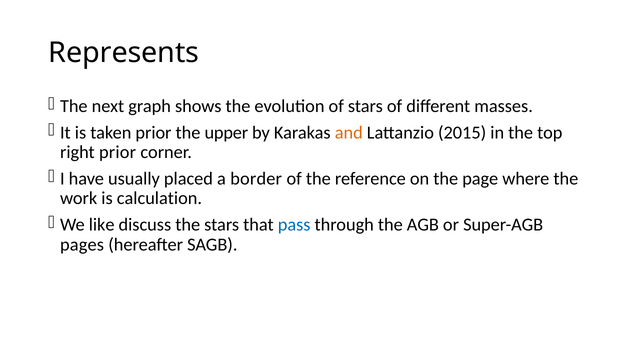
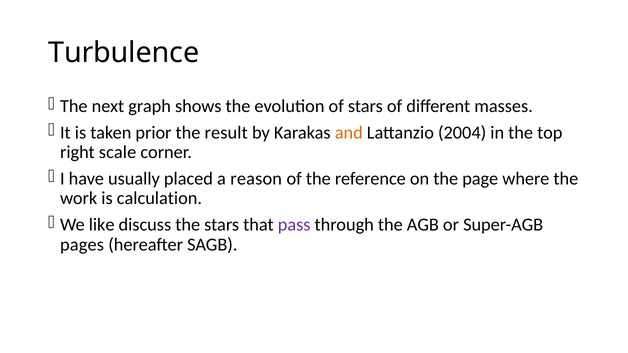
Represents: Represents -> Turbulence
upper: upper -> result
2015: 2015 -> 2004
right prior: prior -> scale
border: border -> reason
pass colour: blue -> purple
